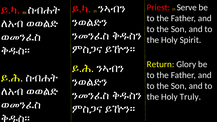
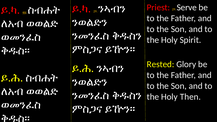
Return: Return -> Rested
Truly: Truly -> Then
